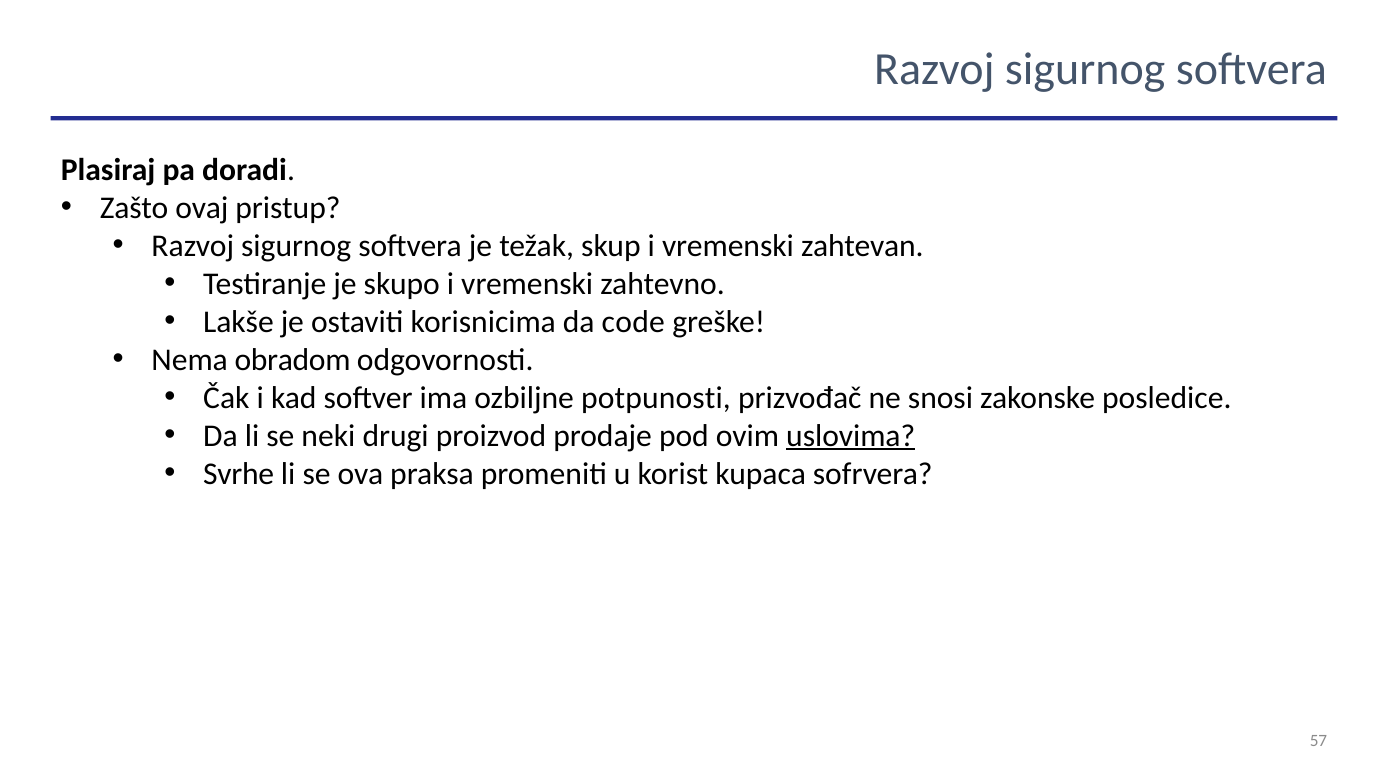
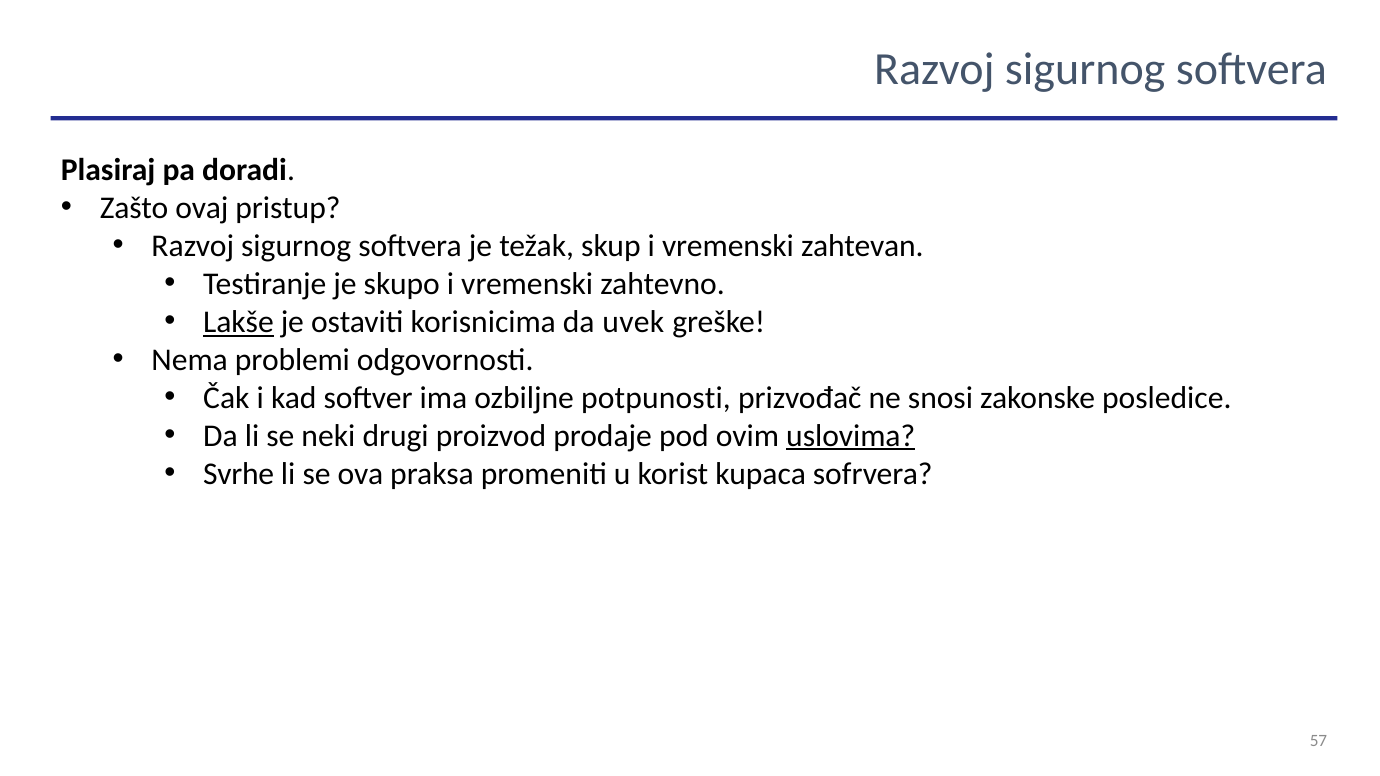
Lakše underline: none -> present
code: code -> uvek
obradom: obradom -> problemi
